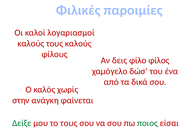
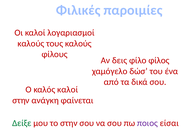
καλός χωρίς: χωρίς -> καλοί
το τους: τους -> στην
ποιος colour: green -> purple
